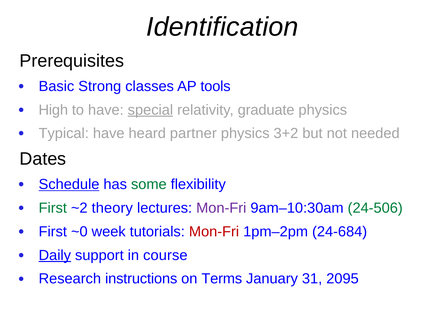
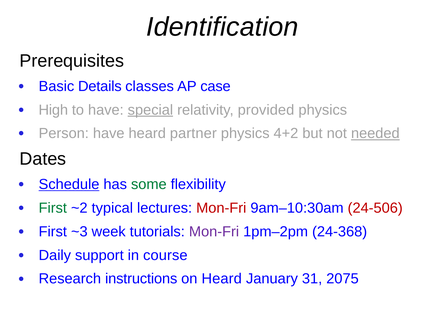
Strong: Strong -> Details
tools: tools -> case
graduate: graduate -> provided
Typical: Typical -> Person
3+2: 3+2 -> 4+2
needed underline: none -> present
theory: theory -> typical
Mon-Fri at (221, 208) colour: purple -> red
24-506 colour: green -> red
~0: ~0 -> ~3
Mon-Fri at (214, 231) colour: red -> purple
24-684: 24-684 -> 24-368
Daily underline: present -> none
on Terms: Terms -> Heard
2095: 2095 -> 2075
